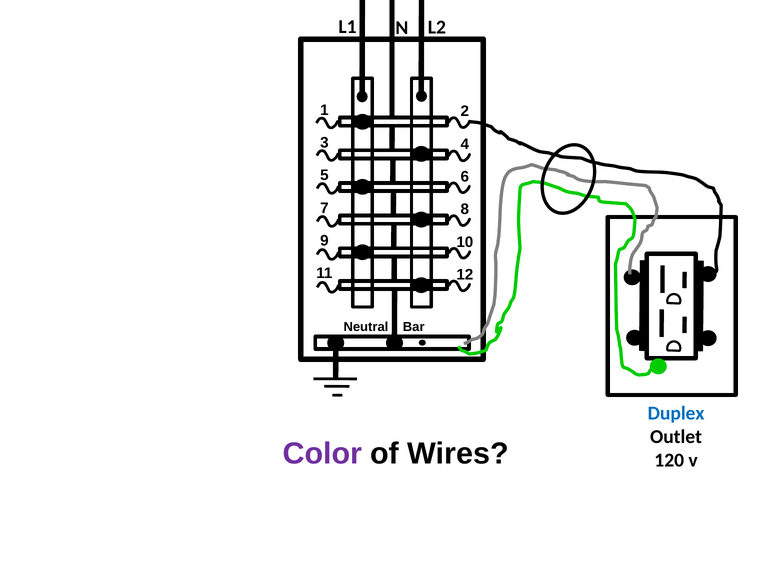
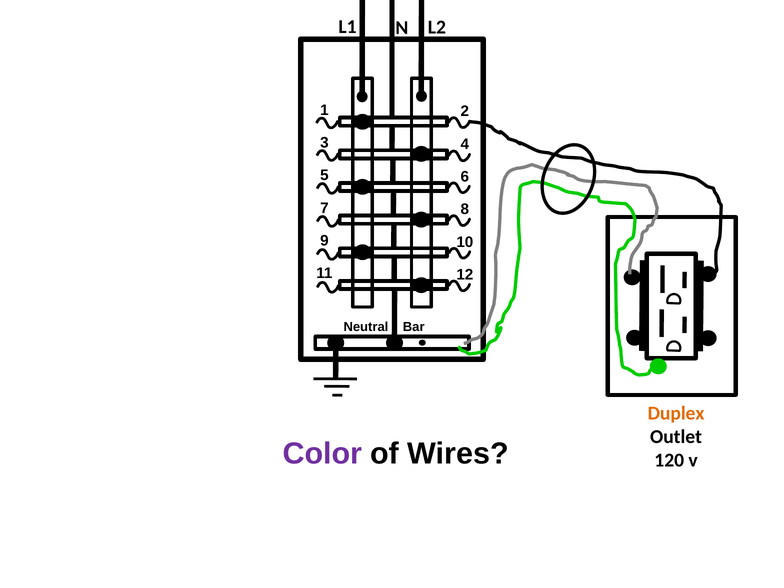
Duplex colour: blue -> orange
